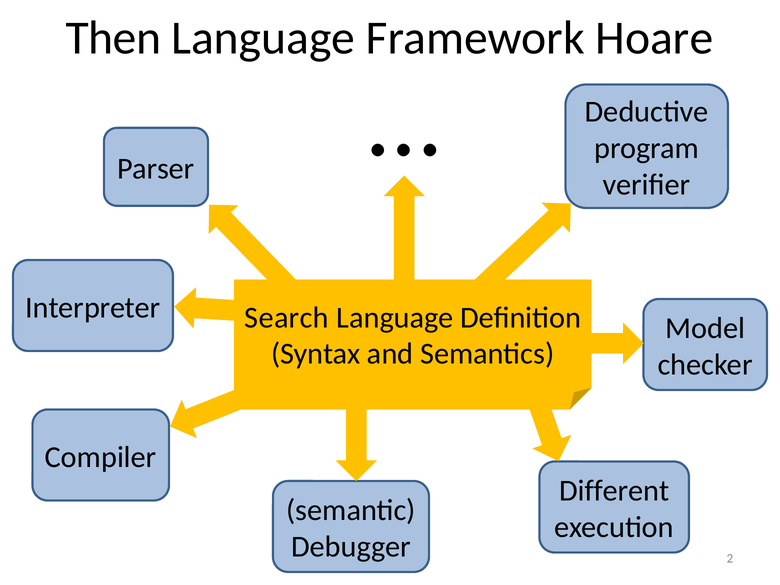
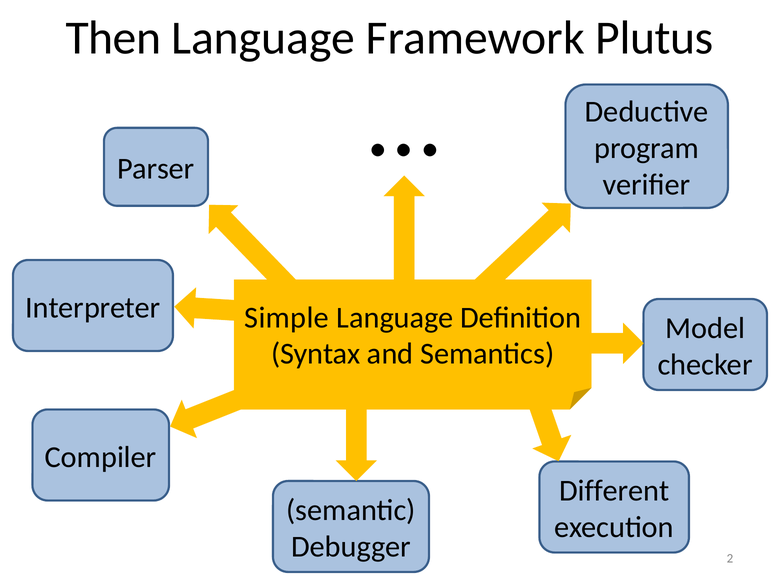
Hoare: Hoare -> Plutus
Search: Search -> Simple
